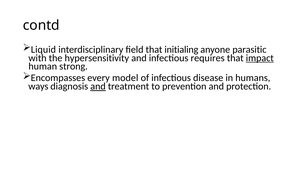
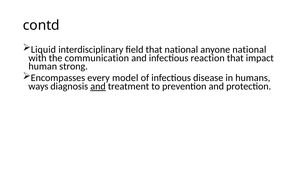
that initialing: initialing -> national
anyone parasitic: parasitic -> national
hypersensitivity: hypersensitivity -> communication
requires: requires -> reaction
impact underline: present -> none
